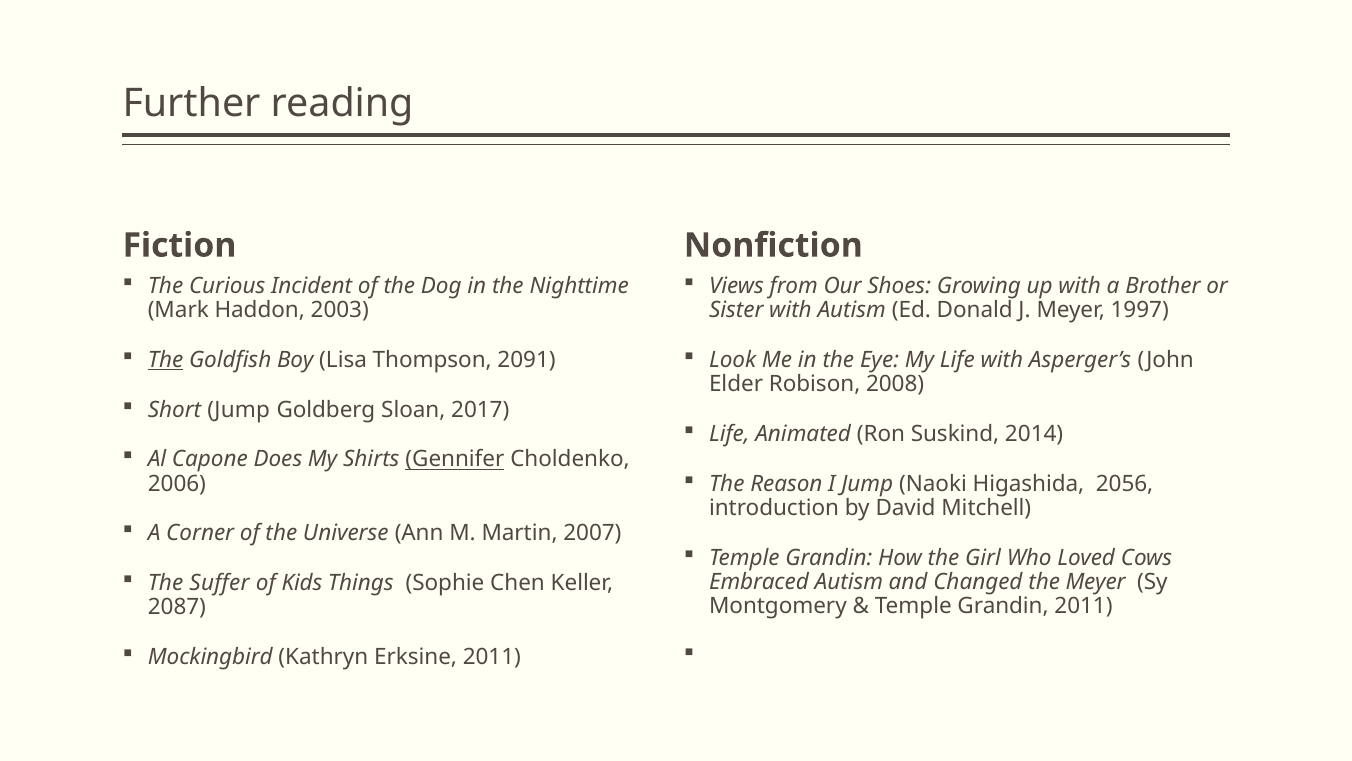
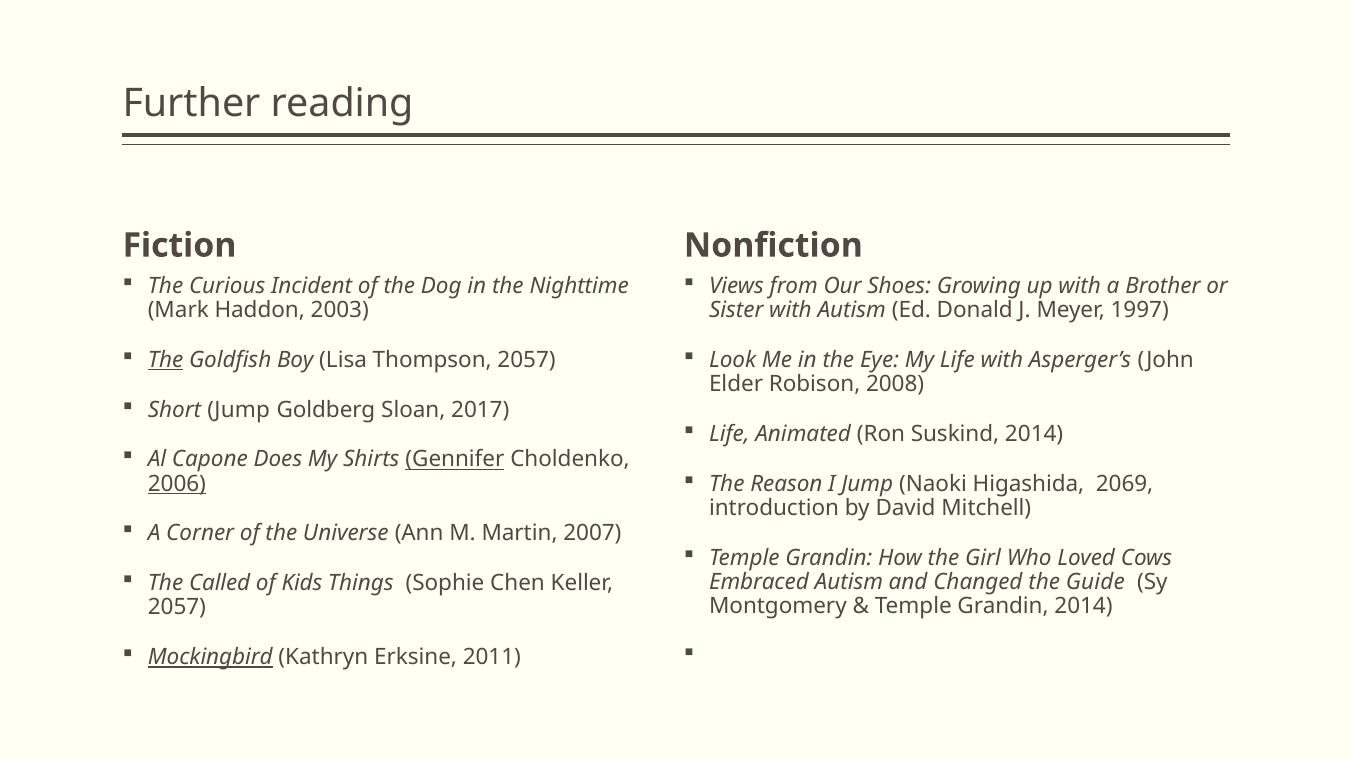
Thompson 2091: 2091 -> 2057
2056: 2056 -> 2069
2006 underline: none -> present
Suffer: Suffer -> Called
the Meyer: Meyer -> Guide
Grandin 2011: 2011 -> 2014
2087 at (177, 607): 2087 -> 2057
Mockingbird underline: none -> present
